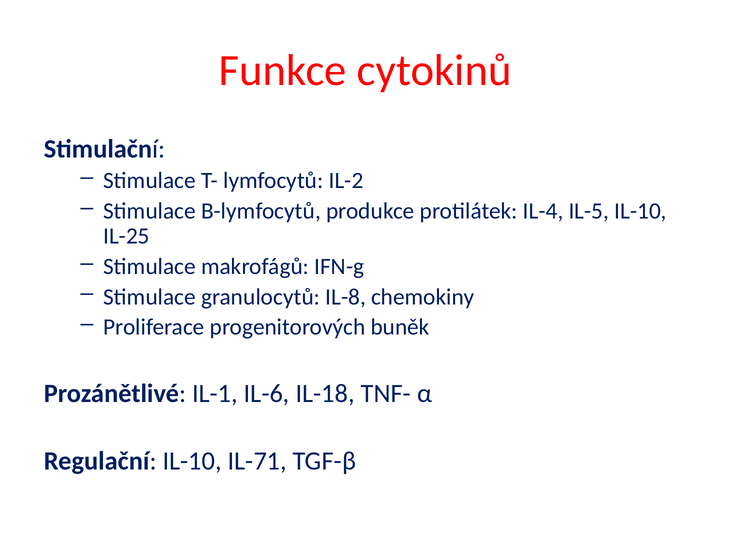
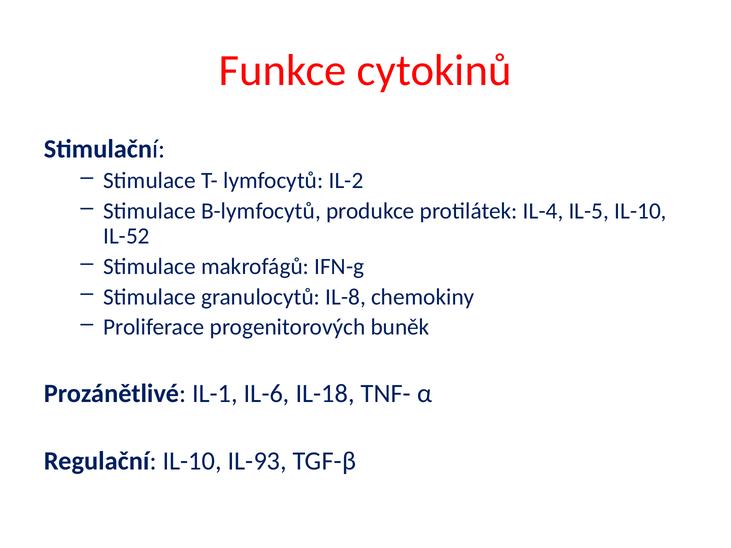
IL-25: IL-25 -> IL-52
IL-71: IL-71 -> IL-93
